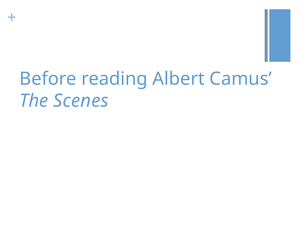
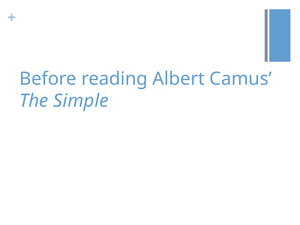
Scenes: Scenes -> Simple
